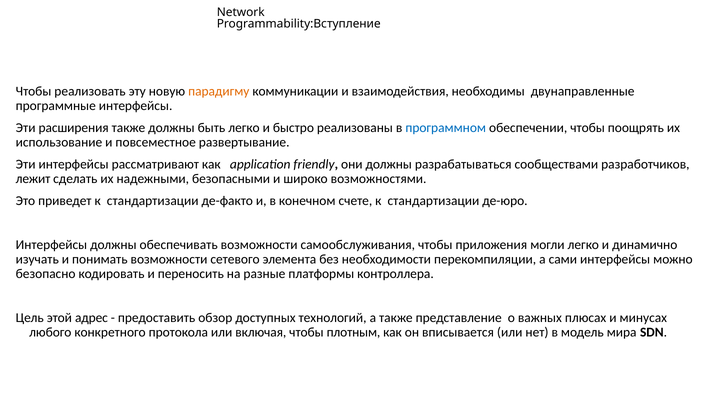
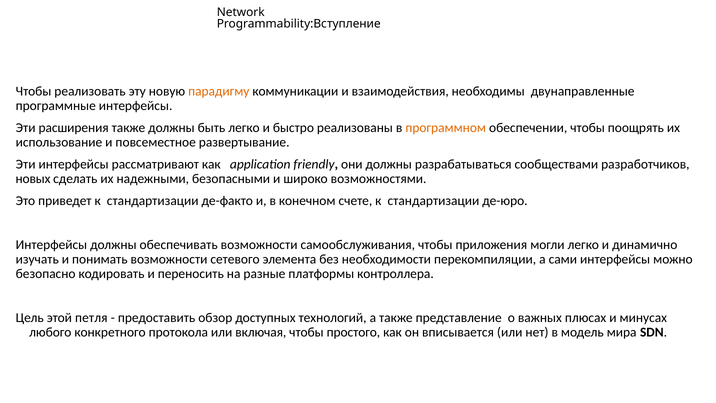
программном colour: blue -> orange
лежит: лежит -> новых
адрес: адрес -> петля
плотным: плотным -> простого
